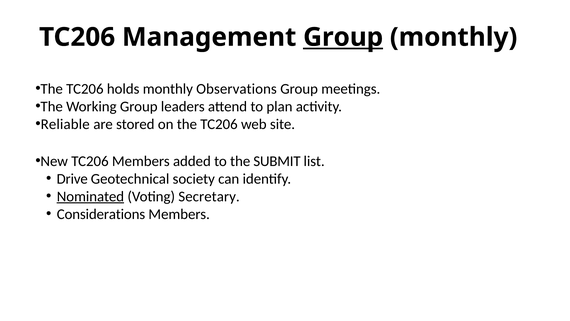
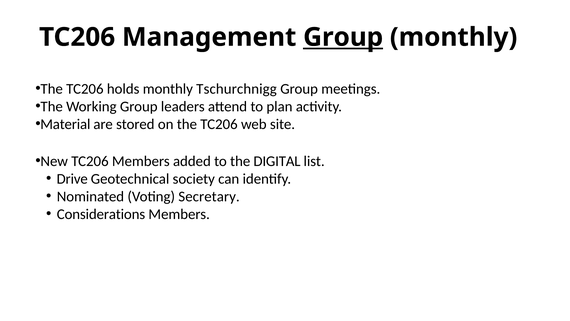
Observations: Observations -> Tschurchnigg
Reliable: Reliable -> Material
SUBMIT: SUBMIT -> DIGITAL
Nominated underline: present -> none
